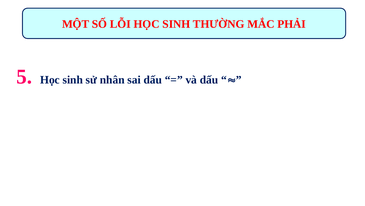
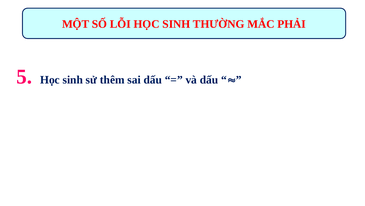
nhân: nhân -> thêm
